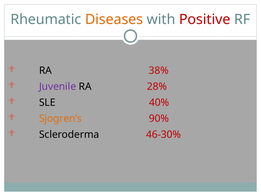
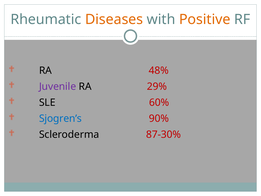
Positive colour: red -> orange
38%: 38% -> 48%
28%: 28% -> 29%
40%: 40% -> 60%
Sjogren’s colour: orange -> blue
46-30%: 46-30% -> 87-30%
